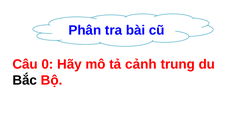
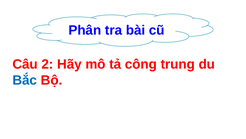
0: 0 -> 2
cảnh: cảnh -> công
Bắc colour: black -> blue
